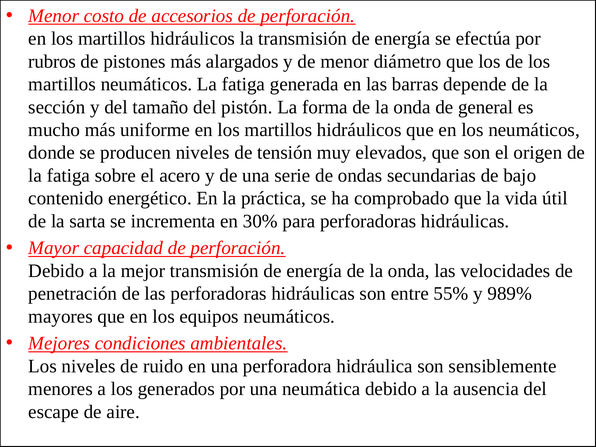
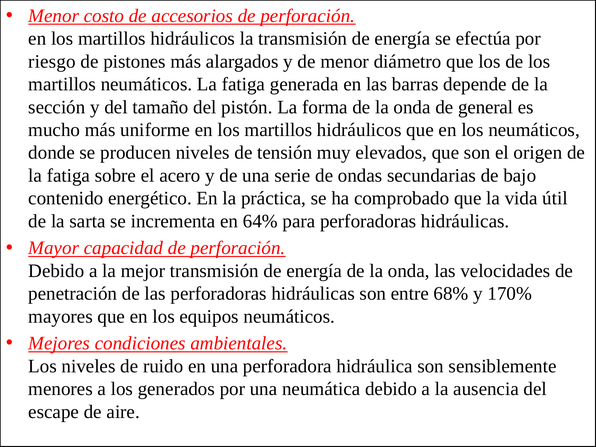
rubros: rubros -> riesgo
30%: 30% -> 64%
55%: 55% -> 68%
989%: 989% -> 170%
